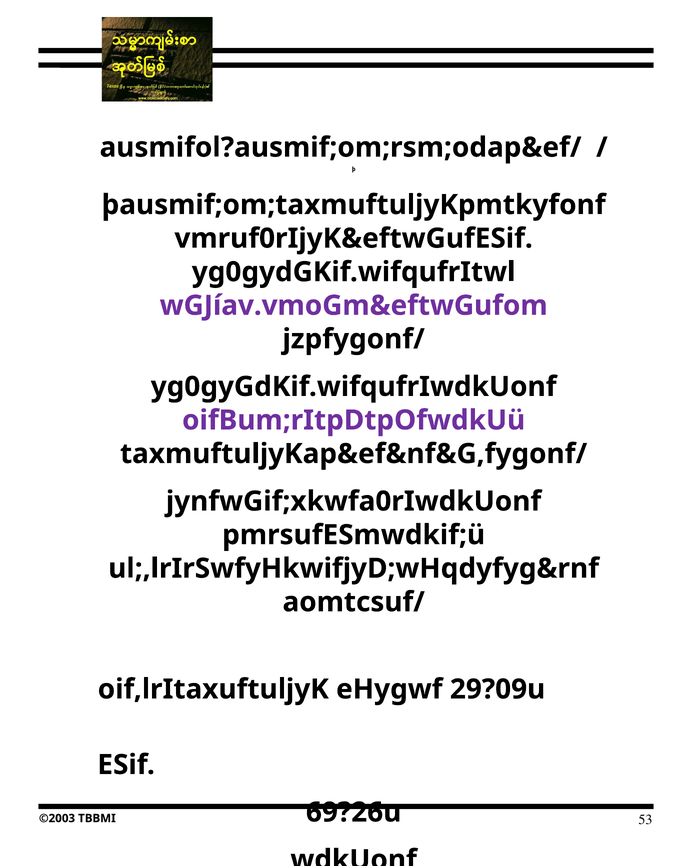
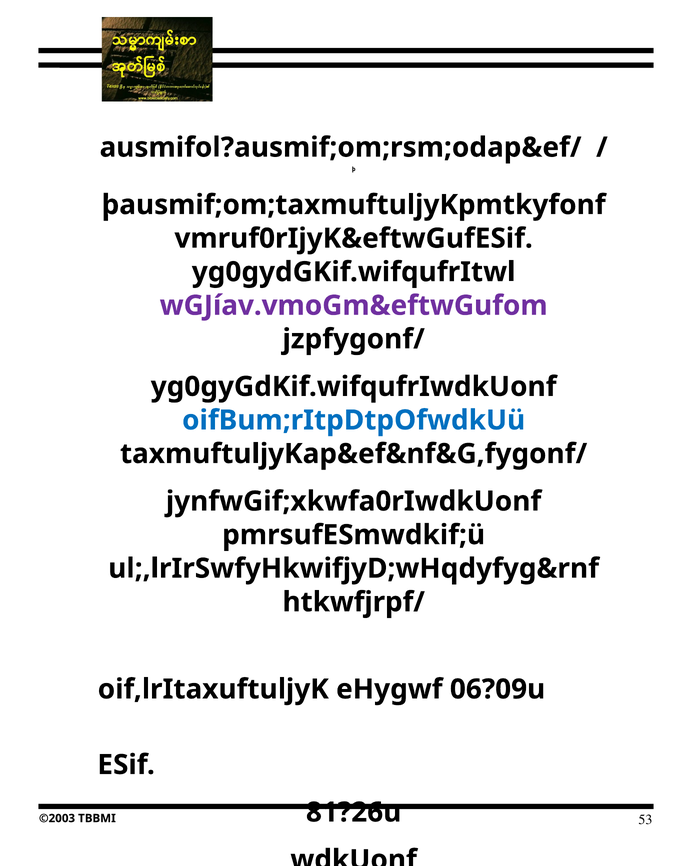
oifBum;rItpDtpOfwdkUü colour: purple -> blue
aomtcsuf/: aomtcsuf/ -> htkwfjrpf/
29?09u: 29?09u -> 06?09u
69?26u: 69?26u -> 81?26u
